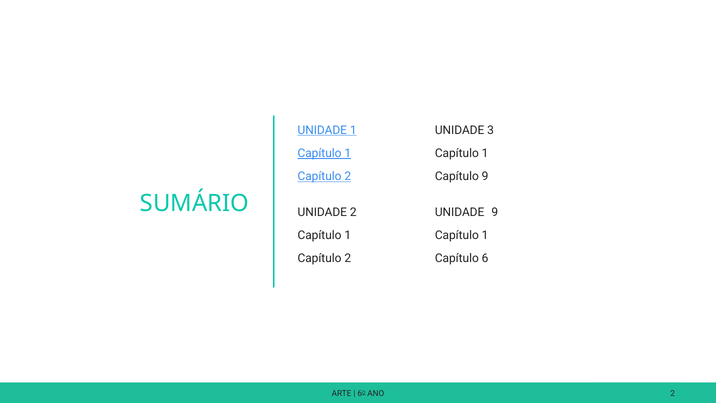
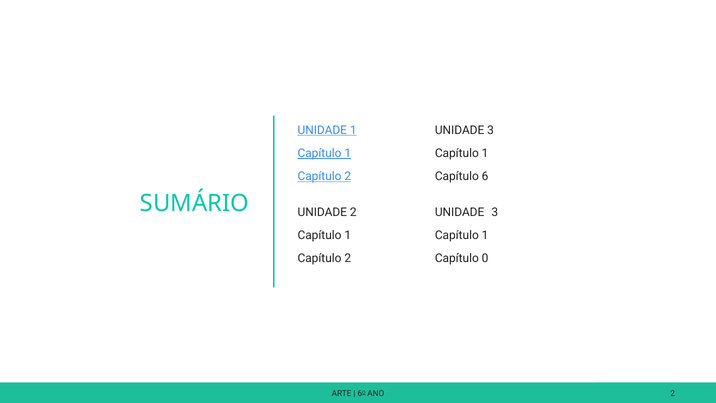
Capítulo 9: 9 -> 6
9 at (495, 212): 9 -> 3
6: 6 -> 0
